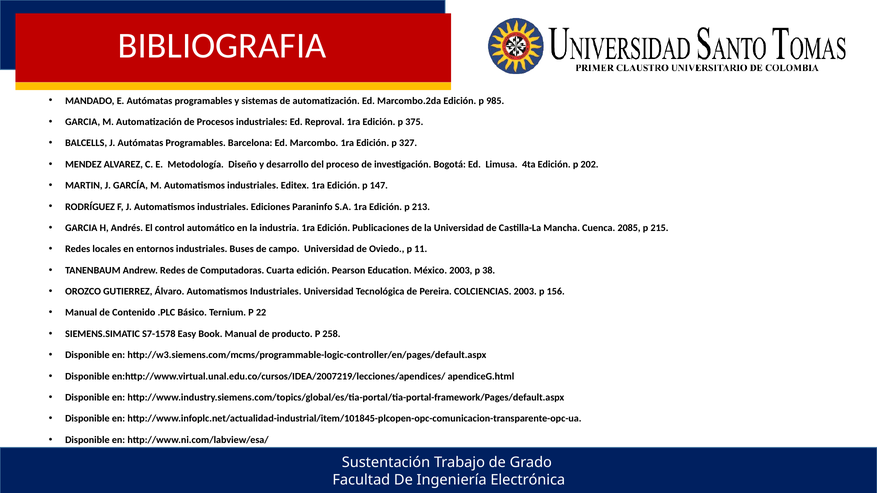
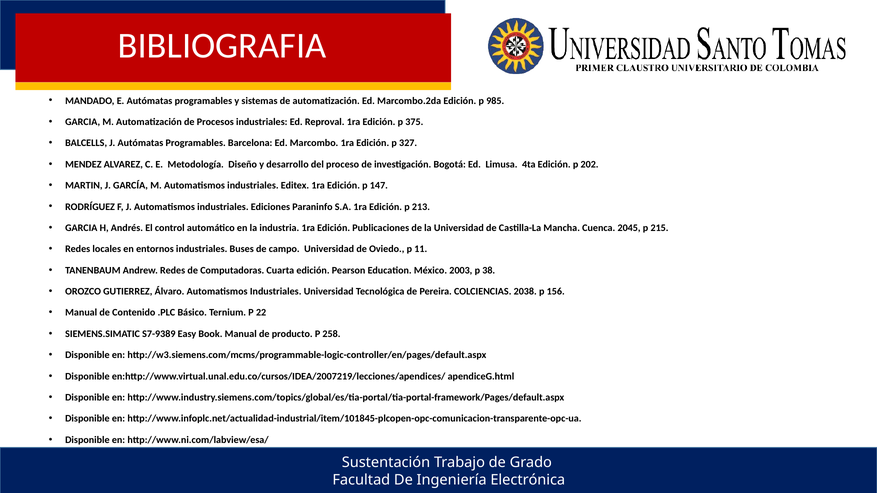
2085: 2085 -> 2045
COLCIENCIAS 2003: 2003 -> 2038
S7-1578: S7-1578 -> S7-9389
